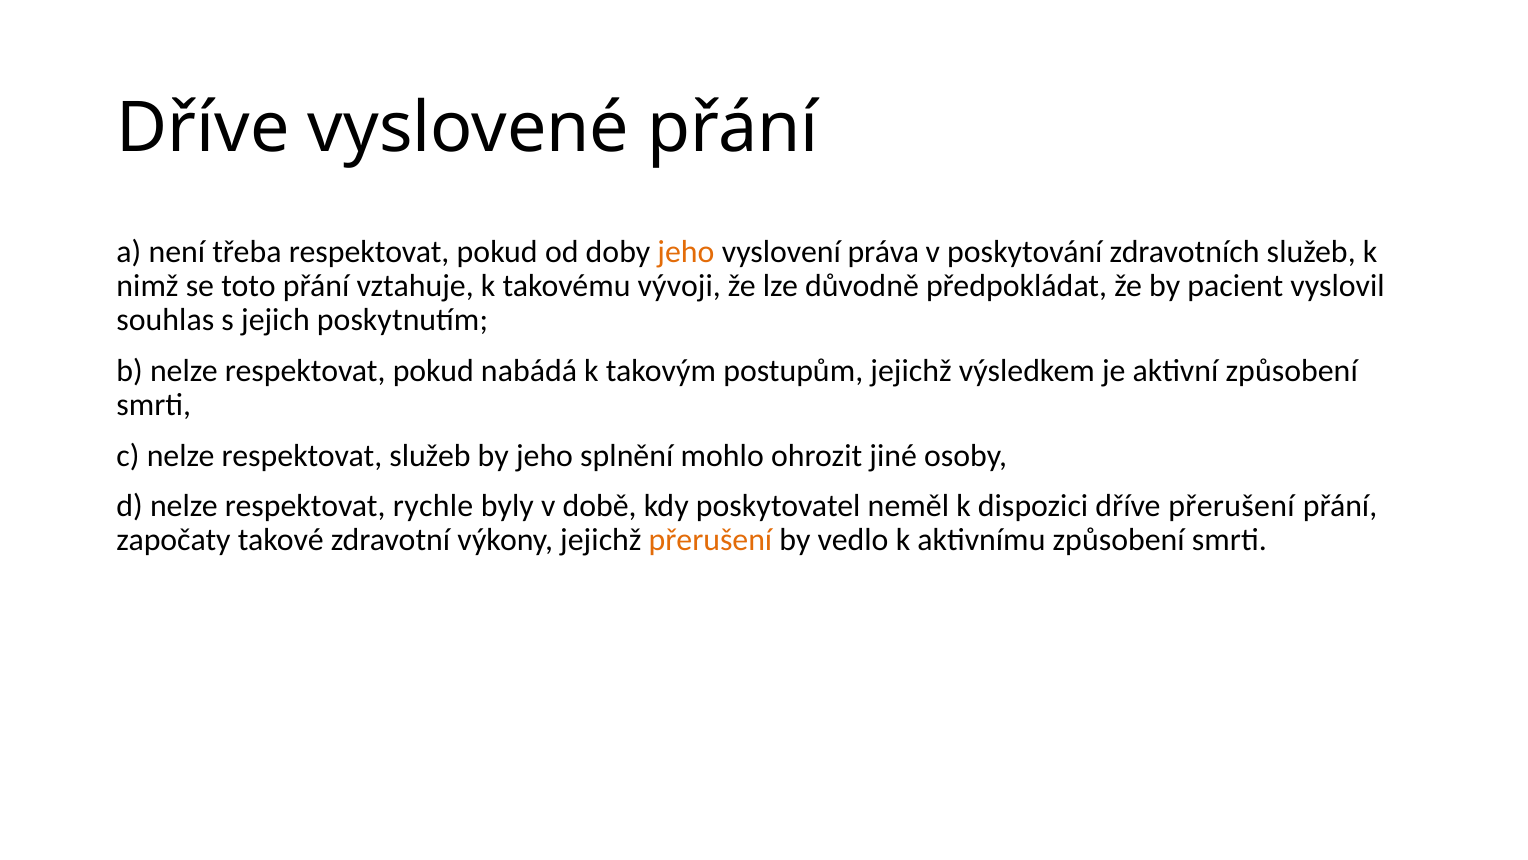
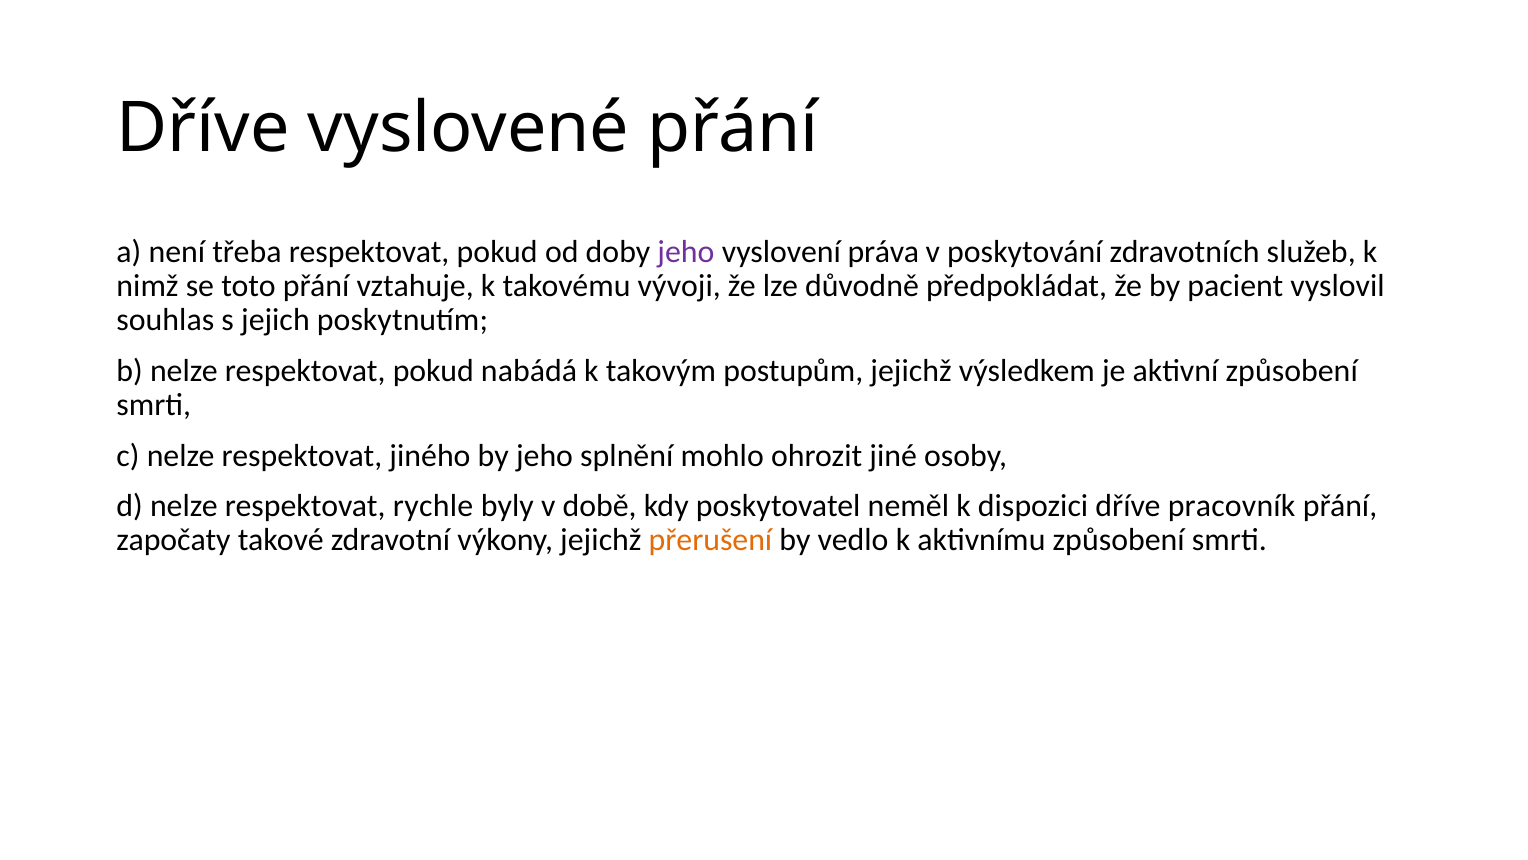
jeho at (686, 252) colour: orange -> purple
respektovat služeb: služeb -> jiného
dříve přerušení: přerušení -> pracovník
